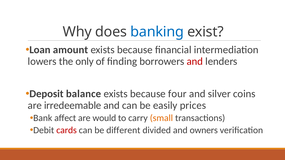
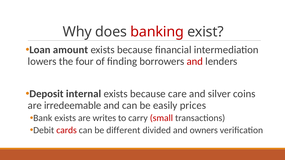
banking colour: blue -> red
only: only -> four
balance: balance -> internal
four: four -> care
Bank affect: affect -> exists
would: would -> writes
small colour: orange -> red
